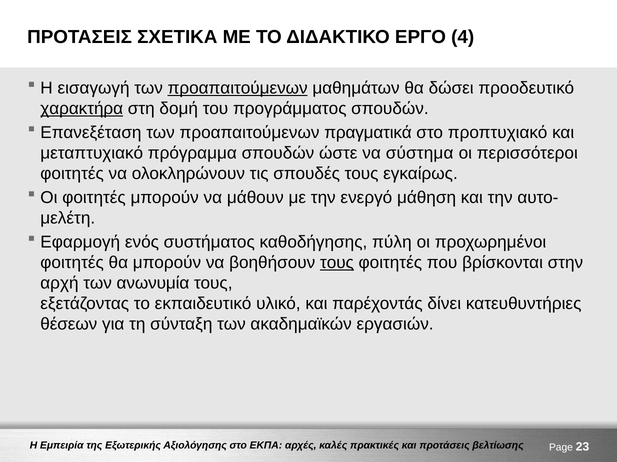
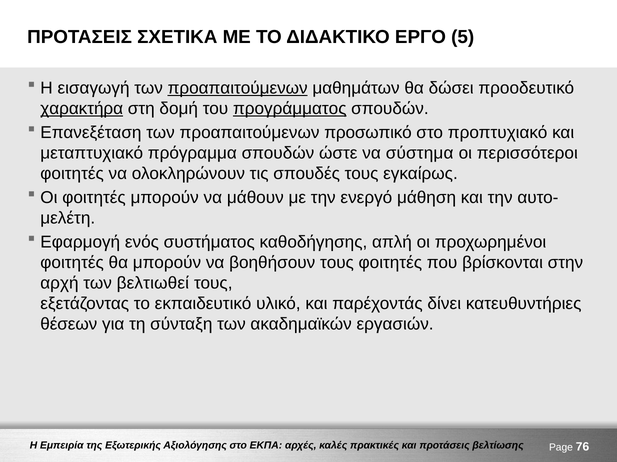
4: 4 -> 5
προγράμματος underline: none -> present
πραγματικά: πραγματικά -> προσωπικό
πύλη: πύλη -> απλή
τους at (337, 263) underline: present -> none
ανωνυμία: ανωνυμία -> βελτιωθεί
23: 23 -> 76
